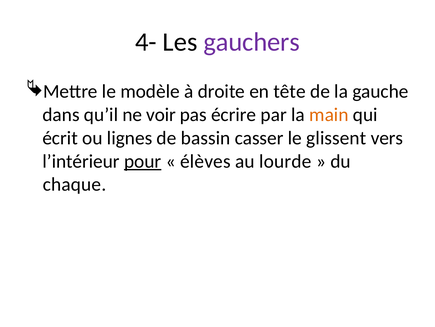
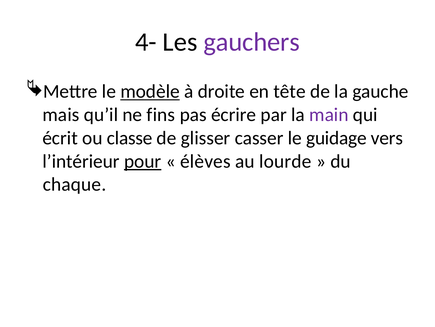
modèle underline: none -> present
dans: dans -> mais
voir: voir -> fins
main colour: orange -> purple
lignes: lignes -> classe
bassin: bassin -> glisser
glissent: glissent -> guidage
